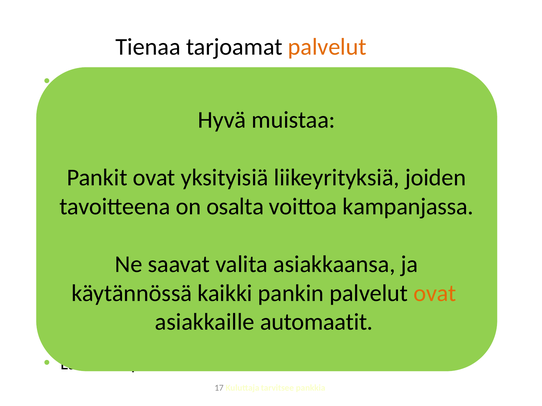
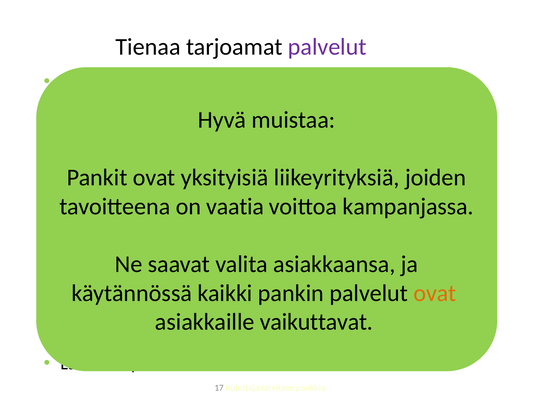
palvelut at (327, 47) colour: orange -> purple
osalta: osalta -> vaatia
automaatit: automaatit -> vaikuttavat
